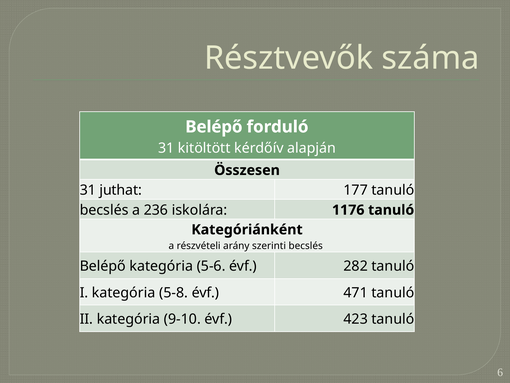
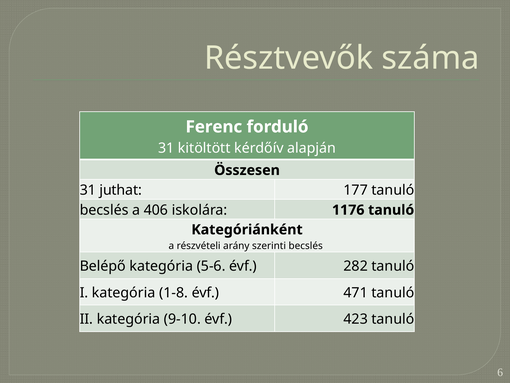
Belépő at (214, 127): Belépő -> Ferenc
236: 236 -> 406
5-8: 5-8 -> 1-8
